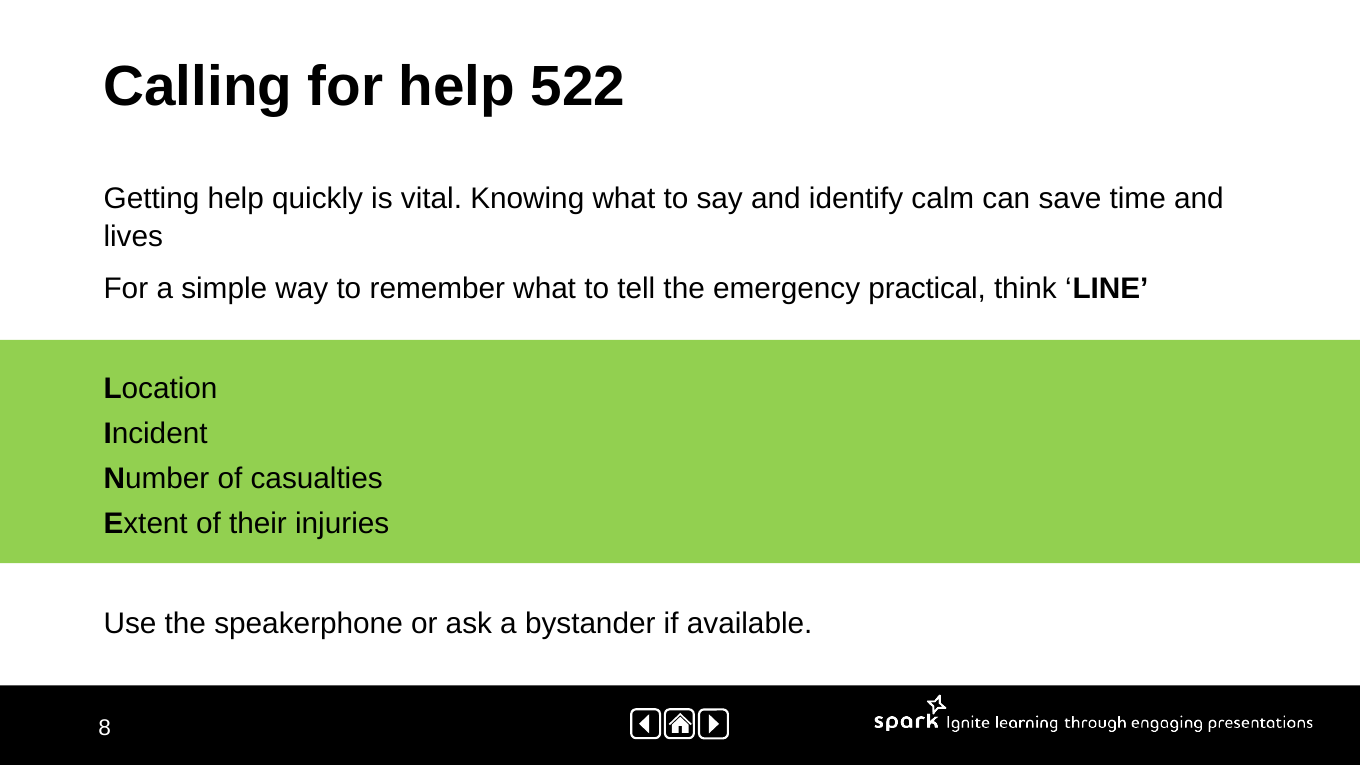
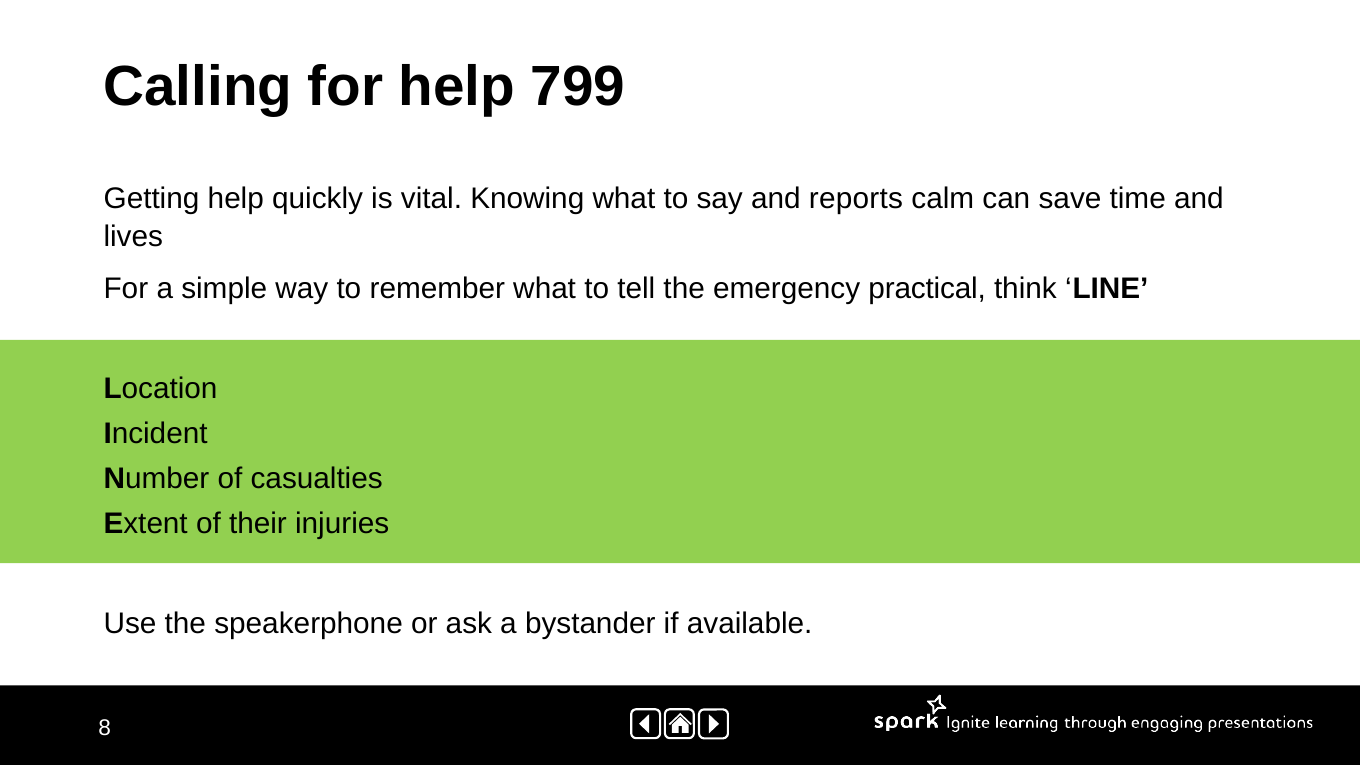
522: 522 -> 799
identify: identify -> reports
